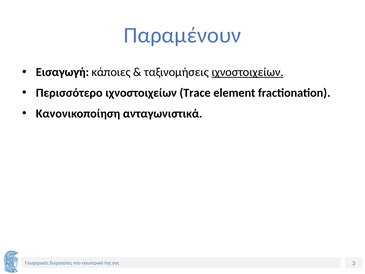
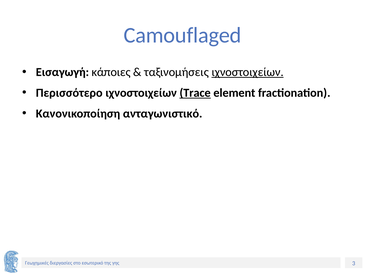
Παραμένουν: Παραμένουν -> Camouflaged
Τrace underline: none -> present
ανταγωνιστικά: ανταγωνιστικά -> ανταγωνιστικό
